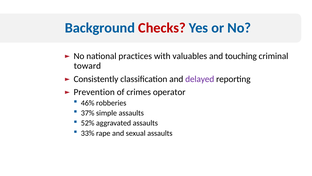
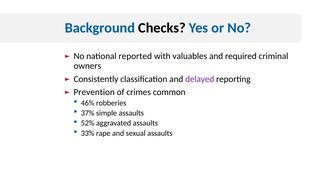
Checks colour: red -> black
practices: practices -> reported
touching: touching -> required
toward: toward -> owners
operator: operator -> common
